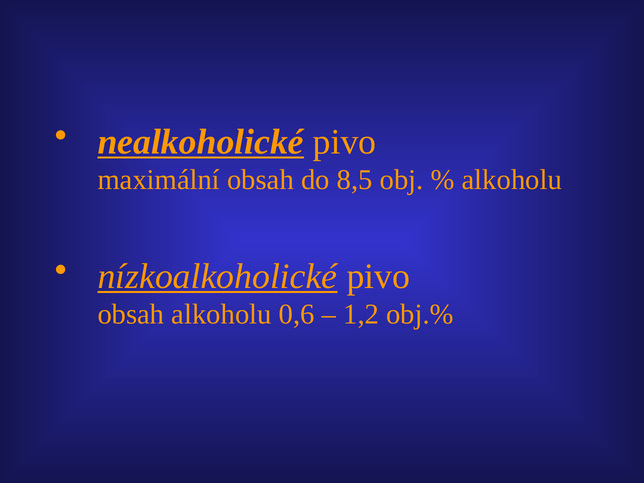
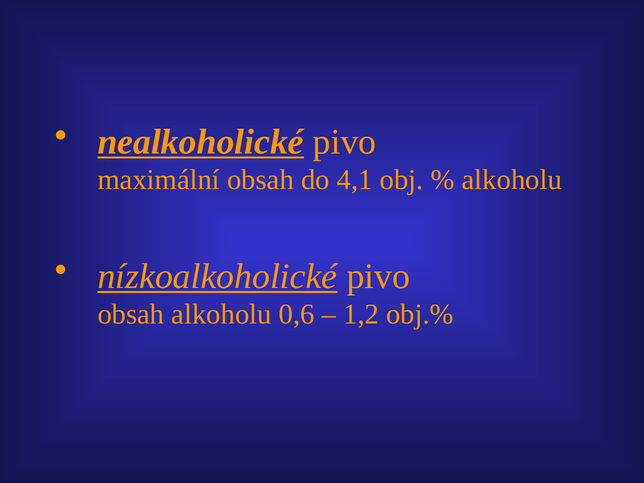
8,5: 8,5 -> 4,1
